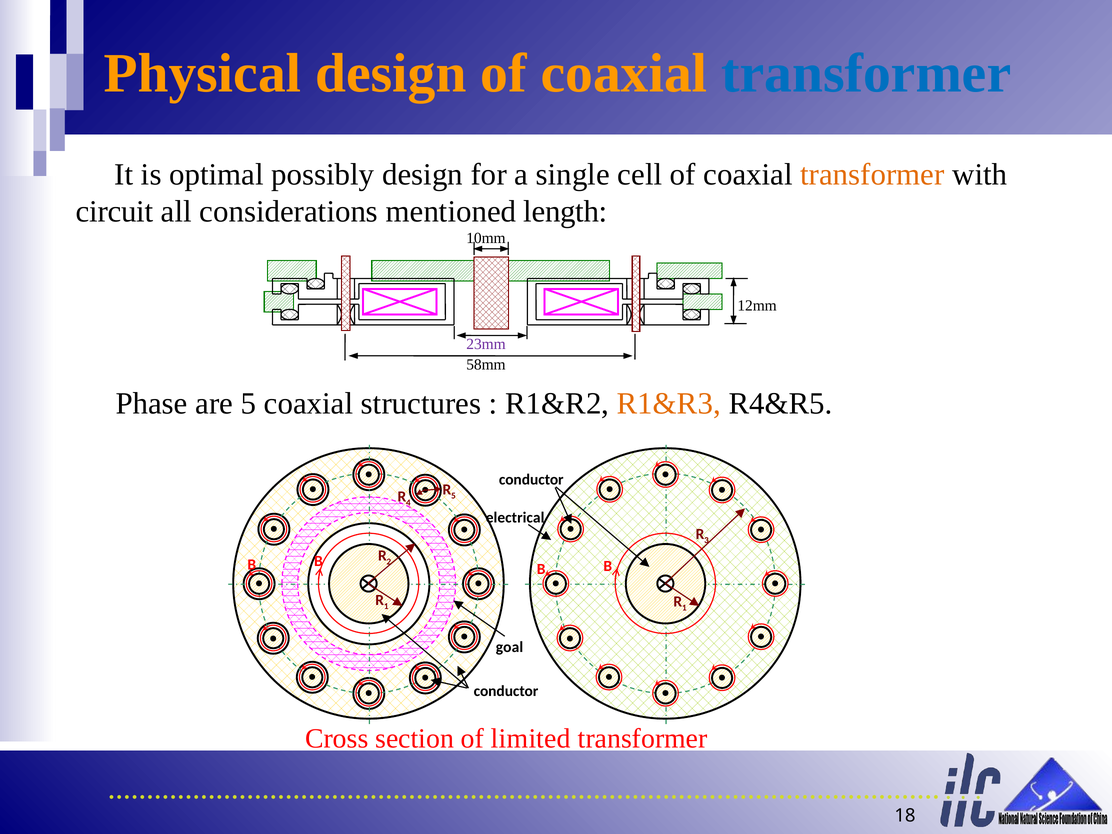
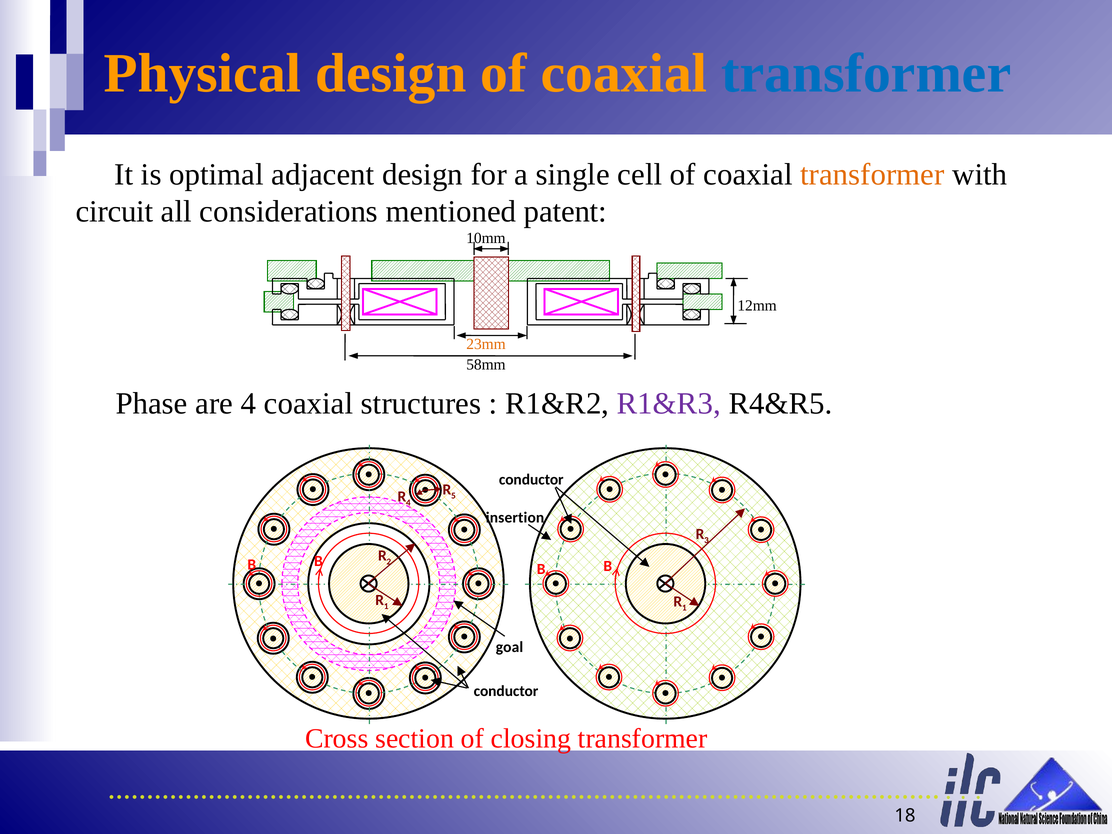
possibly: possibly -> adjacent
length: length -> patent
23mm colour: purple -> orange
are 5: 5 -> 4
R1&R3 colour: orange -> purple
electrical: electrical -> insertion
limited: limited -> closing
